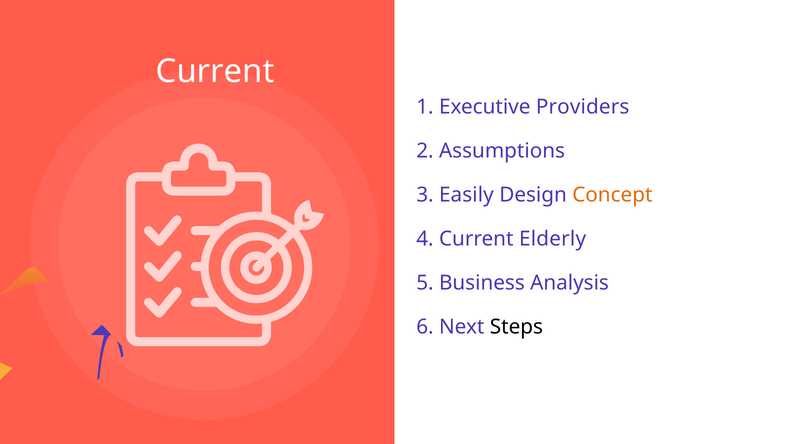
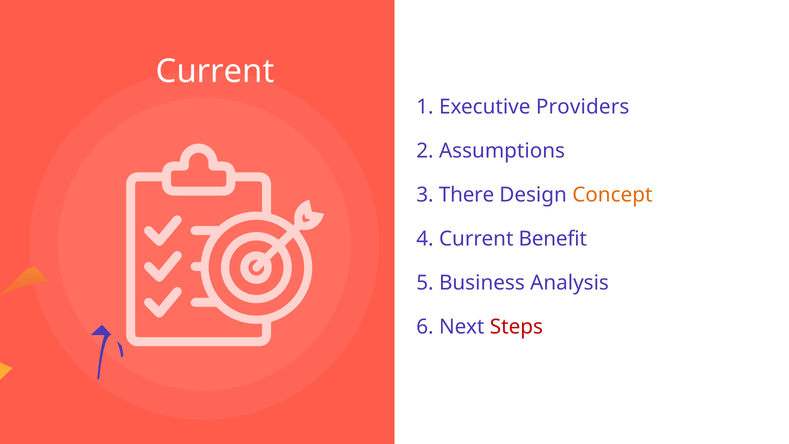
Easily: Easily -> There
Elderly: Elderly -> Benefit
Steps colour: black -> red
